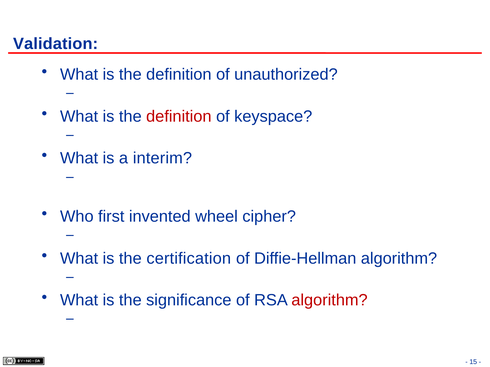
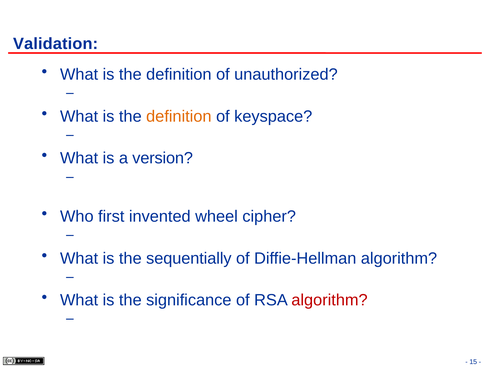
definition at (179, 117) colour: red -> orange
interim: interim -> version
certification: certification -> sequentially
